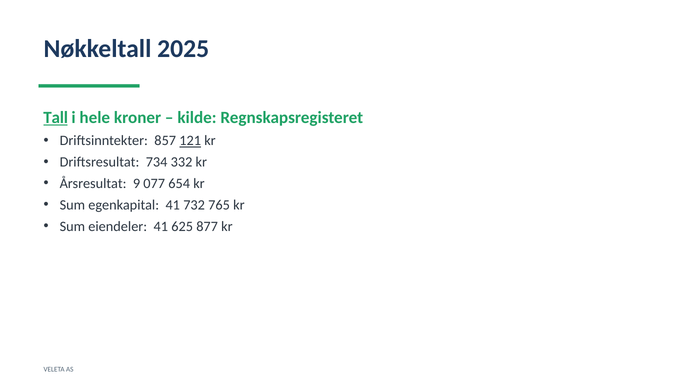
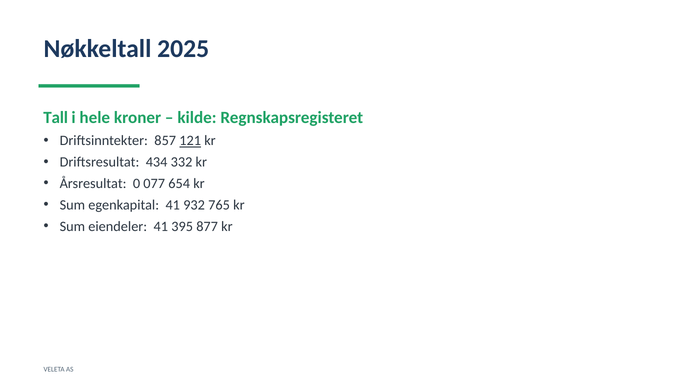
Tall underline: present -> none
734: 734 -> 434
9: 9 -> 0
732: 732 -> 932
625: 625 -> 395
